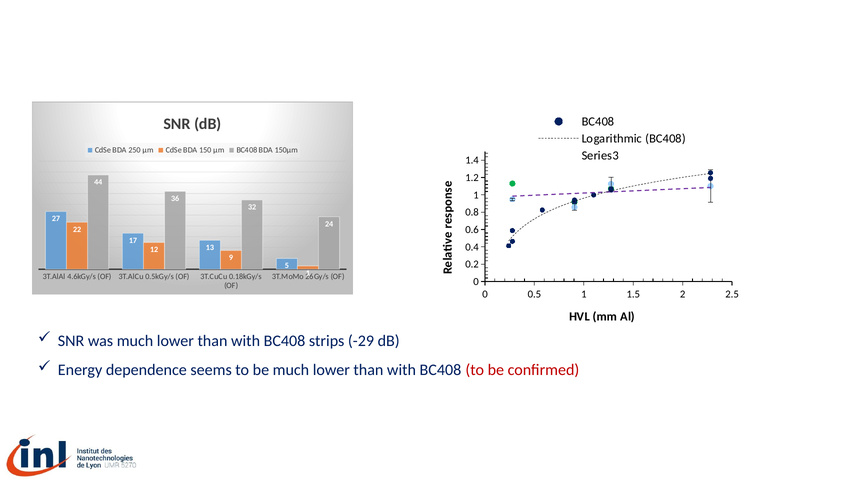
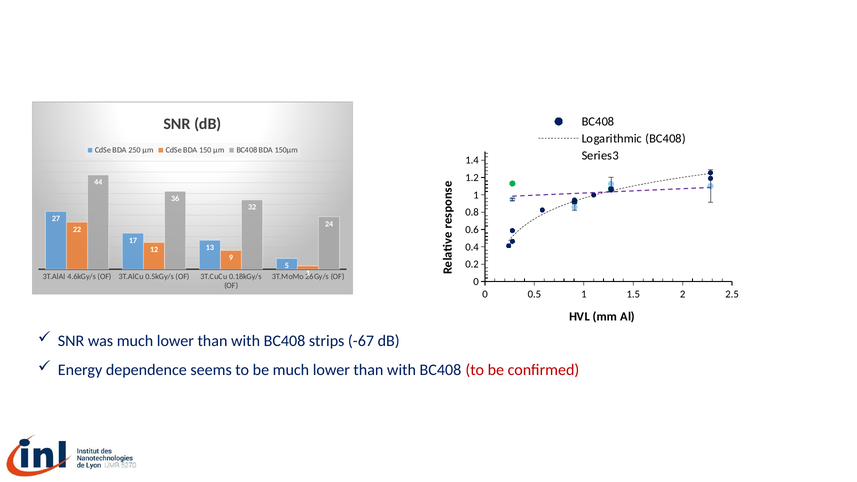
-29: -29 -> -67
